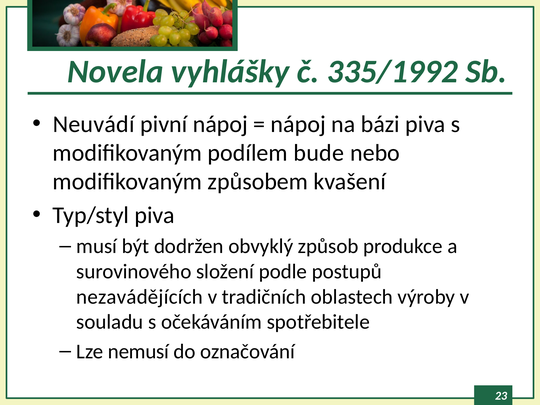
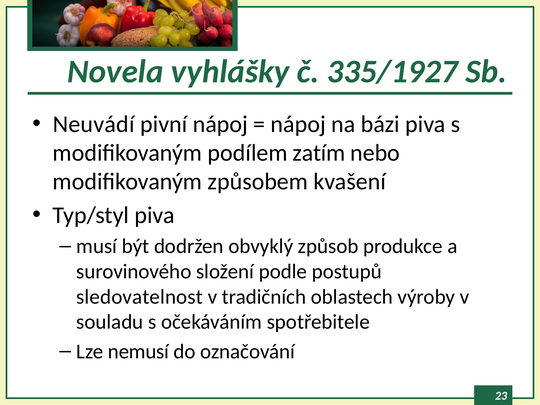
335/1992: 335/1992 -> 335/1927
bude: bude -> zatím
nezavádějících: nezavádějících -> sledovatelnost
